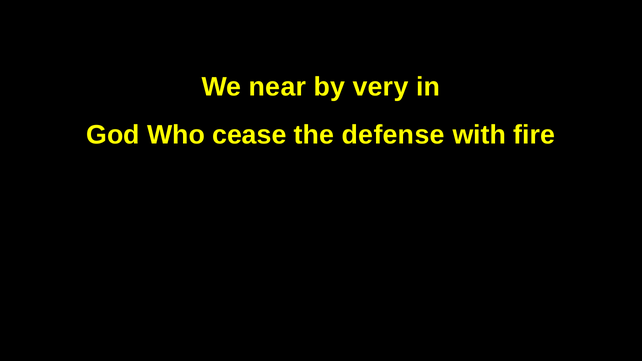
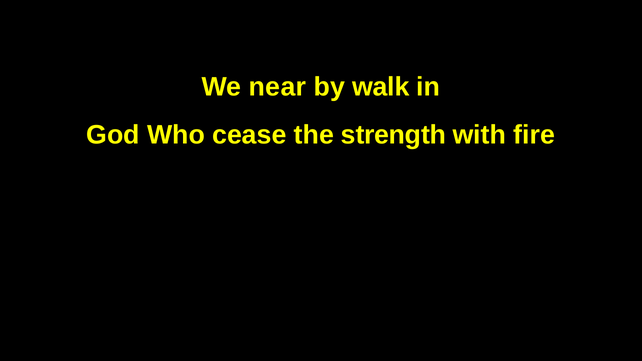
very: very -> walk
defense: defense -> strength
